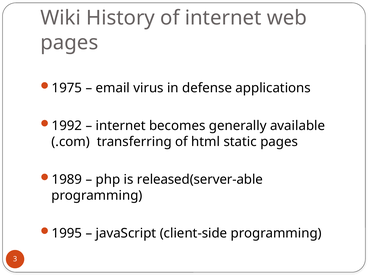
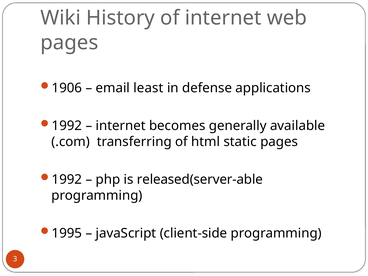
1975: 1975 -> 1906
virus: virus -> least
1989 at (67, 179): 1989 -> 1992
